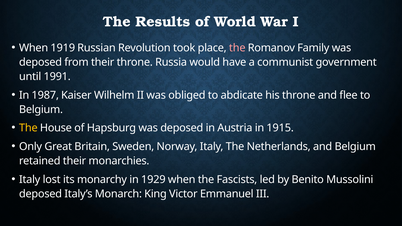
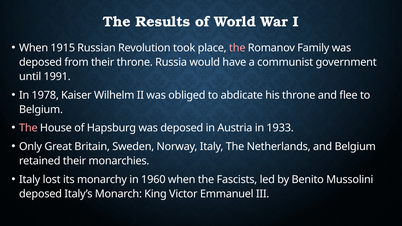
1919: 1919 -> 1915
1987: 1987 -> 1978
The at (28, 128) colour: yellow -> pink
1915: 1915 -> 1933
1929: 1929 -> 1960
